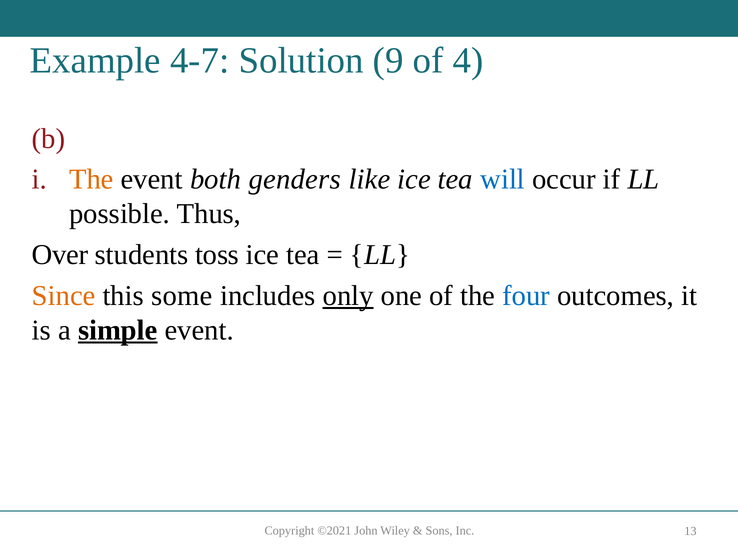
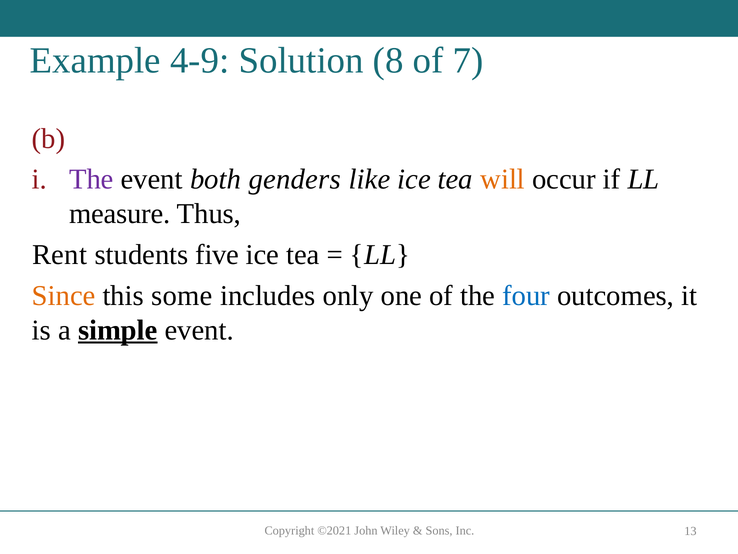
4-7: 4-7 -> 4-9
9: 9 -> 8
4: 4 -> 7
The at (91, 179) colour: orange -> purple
will colour: blue -> orange
possible: possible -> measure
Over: Over -> Rent
toss: toss -> five
only underline: present -> none
